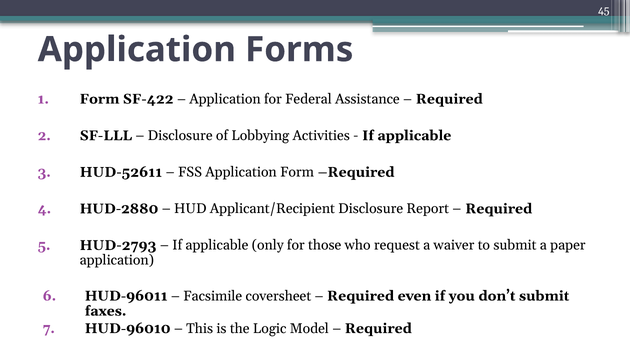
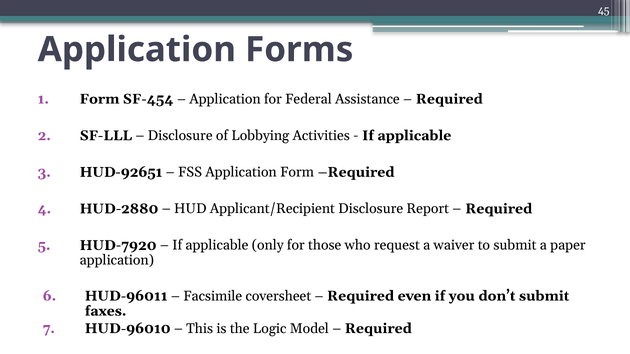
SF-422: SF-422 -> SF-454
HUD-52611: HUD-52611 -> HUD-92651
HUD-2793: HUD-2793 -> HUD-7920
